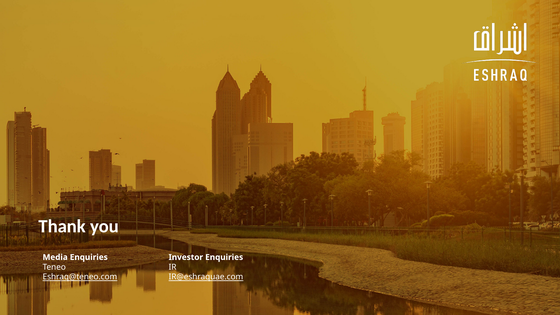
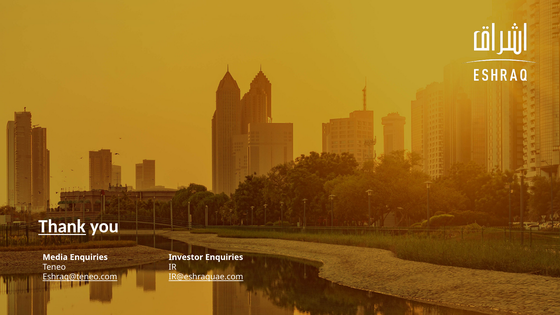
Thank underline: none -> present
